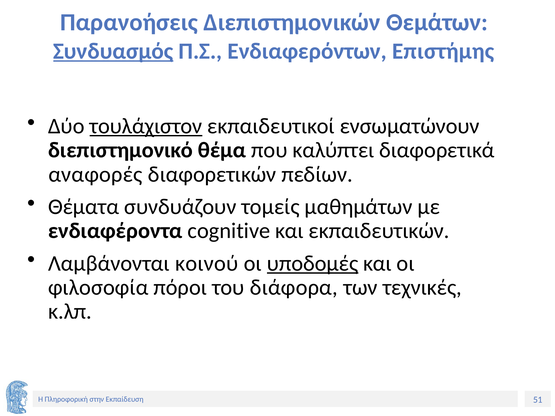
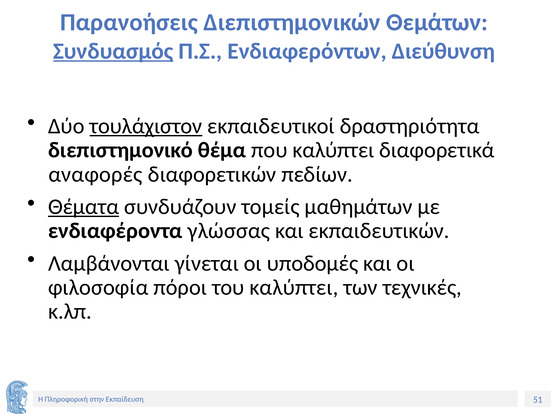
Επιστήμης: Επιστήμης -> Διεύθυνση
ενσωματώνουν: ενσωματώνουν -> δραστηριότητα
Θέματα underline: none -> present
cognitive: cognitive -> γλώσσας
κοινού: κοινού -> γίνεται
υποδομές underline: present -> none
του διάφορα: διάφορα -> καλύπτει
